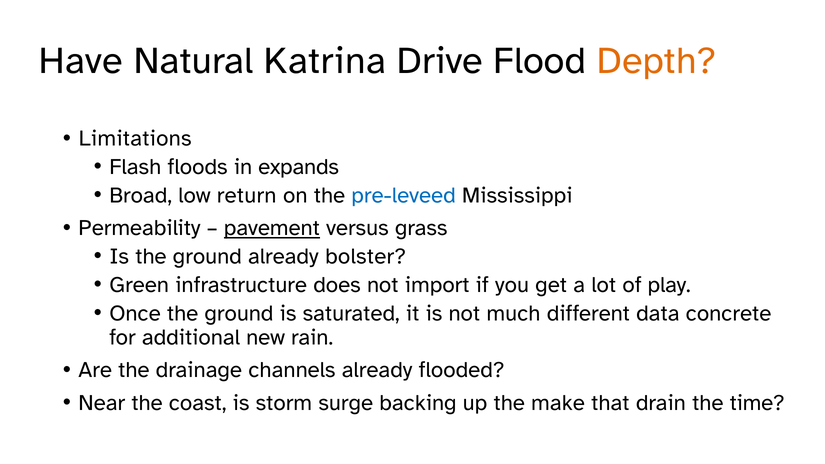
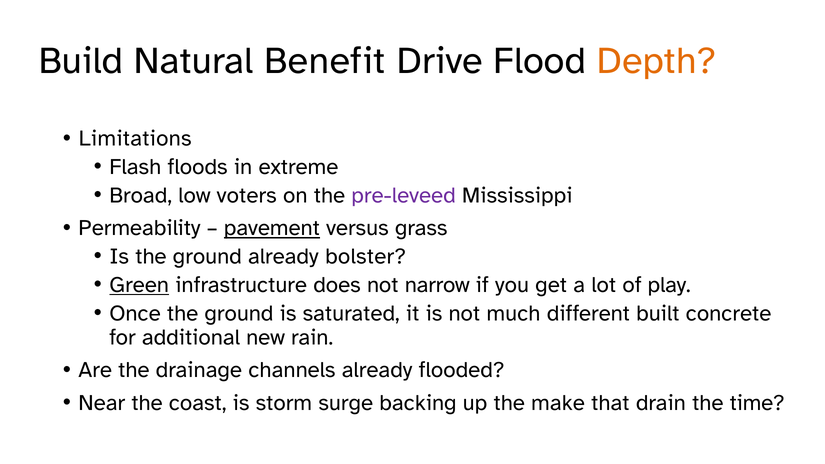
Have: Have -> Build
Katrina: Katrina -> Benefit
expands: expands -> extreme
return: return -> voters
pre-leveed colour: blue -> purple
Green underline: none -> present
import: import -> narrow
data: data -> built
